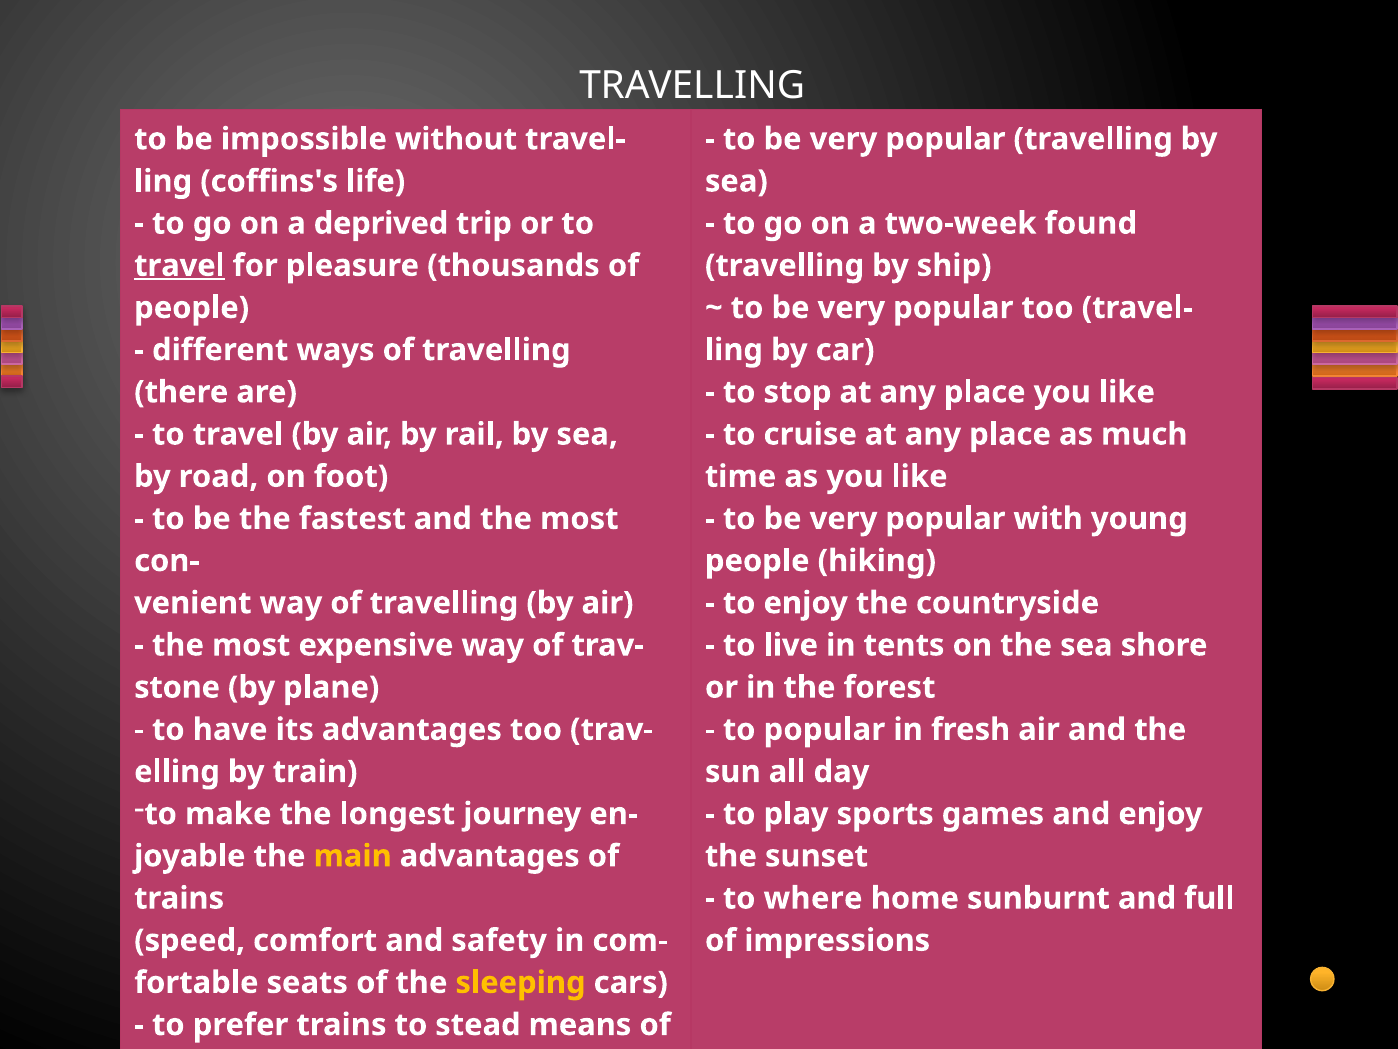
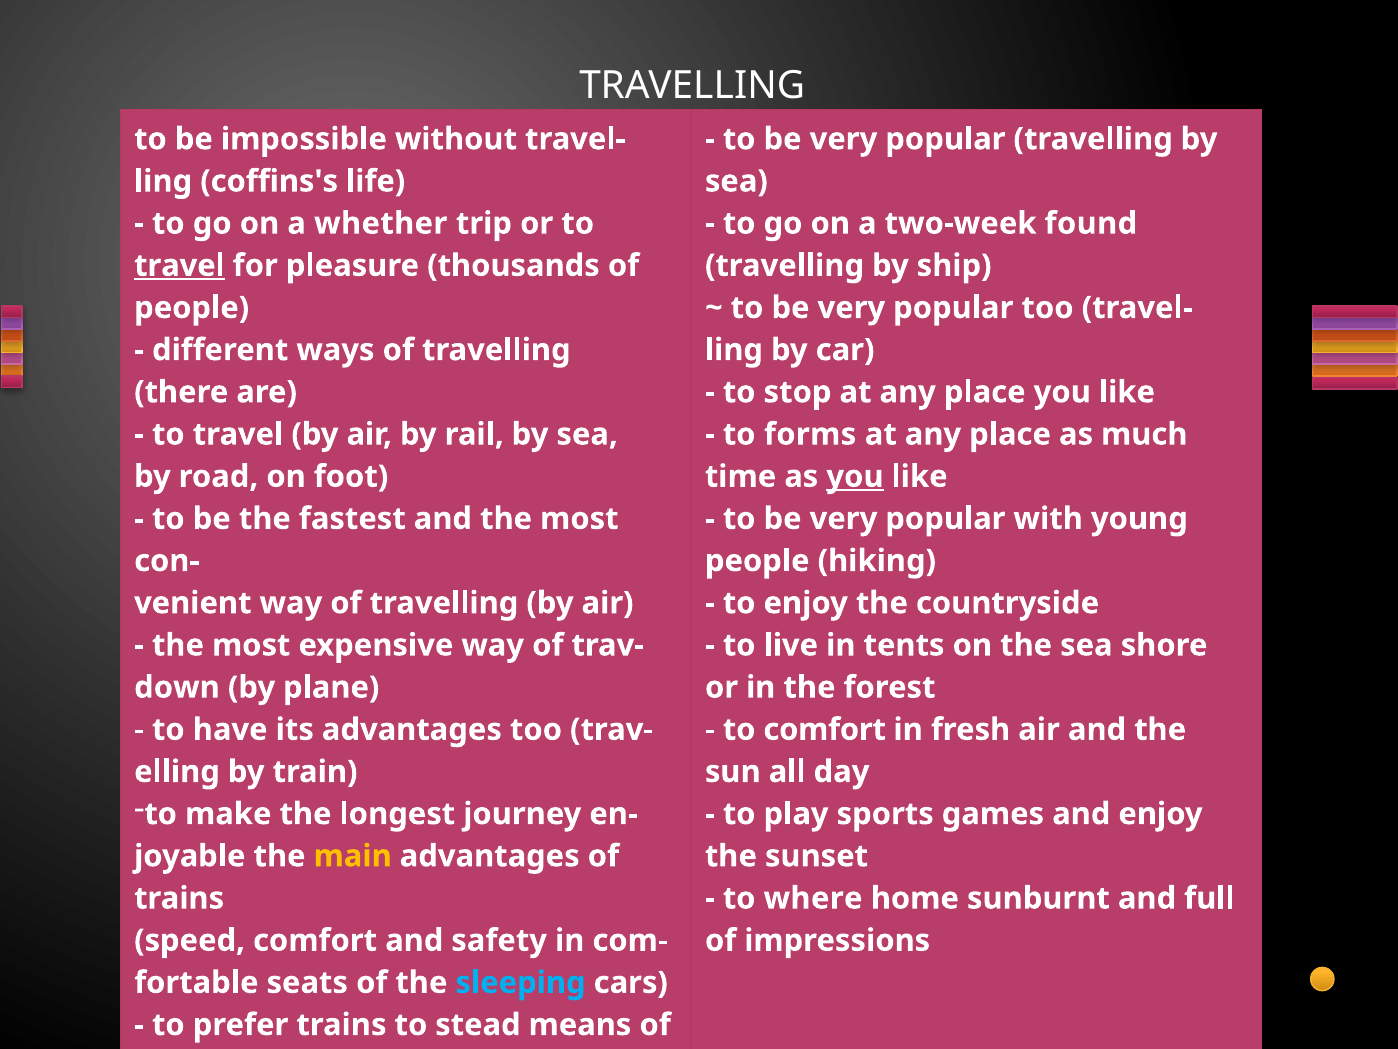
deprived: deprived -> whether
cruise: cruise -> forms
you at (855, 476) underline: none -> present
stone: stone -> down
to popular: popular -> comfort
sleeping colour: yellow -> light blue
